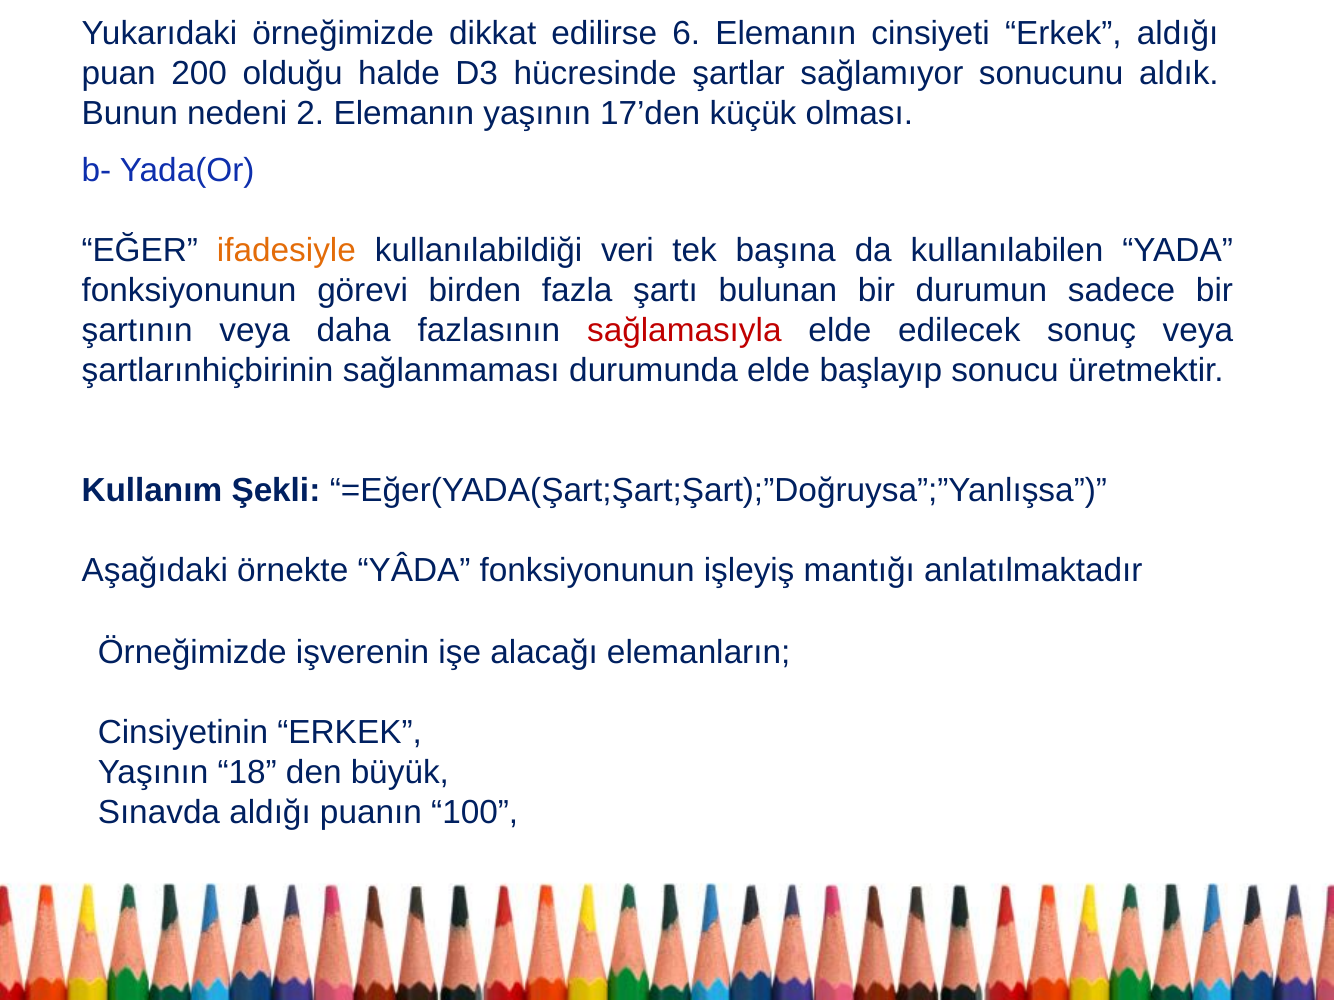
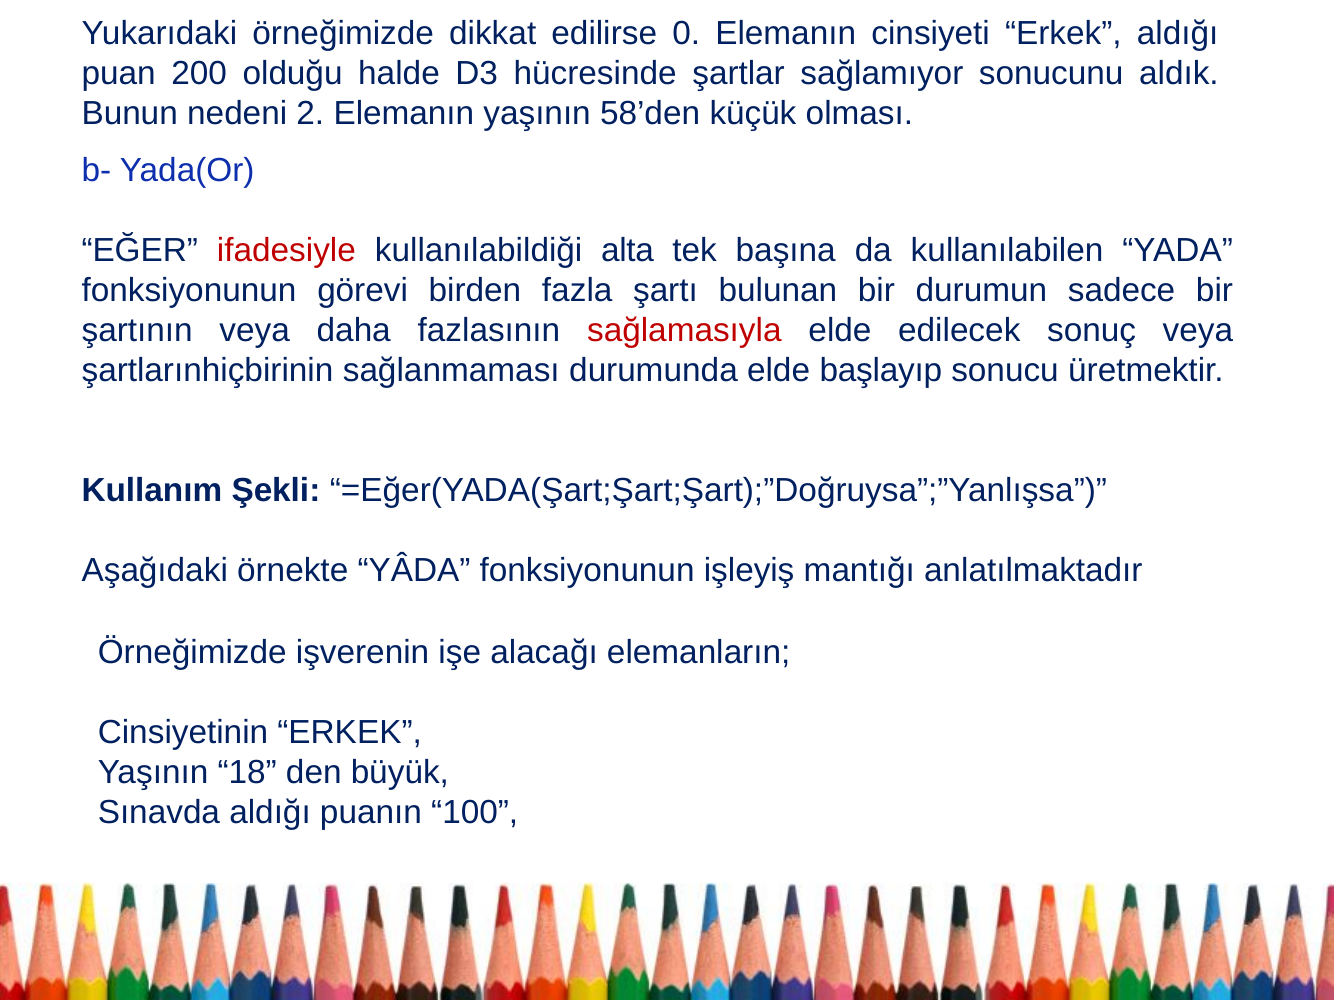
6: 6 -> 0
17’den: 17’den -> 58’den
ifadesiyle colour: orange -> red
veri: veri -> alta
